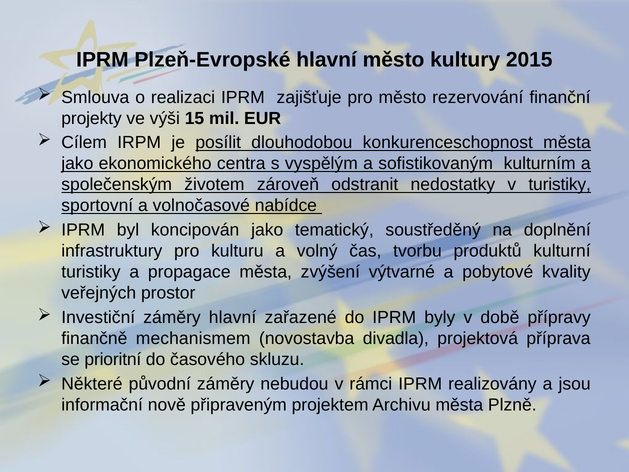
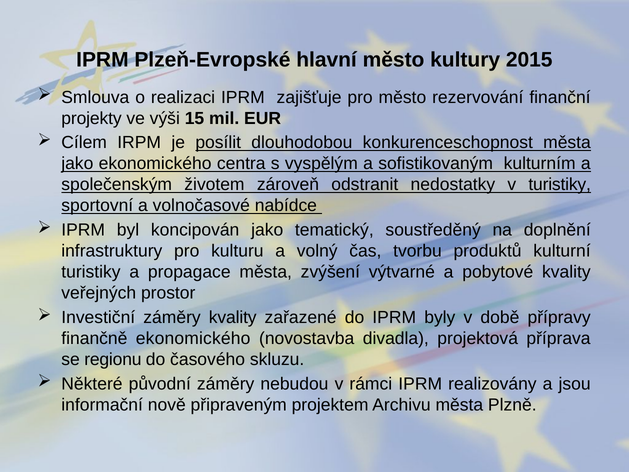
záměry hlavní: hlavní -> kvality
finančně mechanismem: mechanismem -> ekonomického
prioritní: prioritní -> regionu
